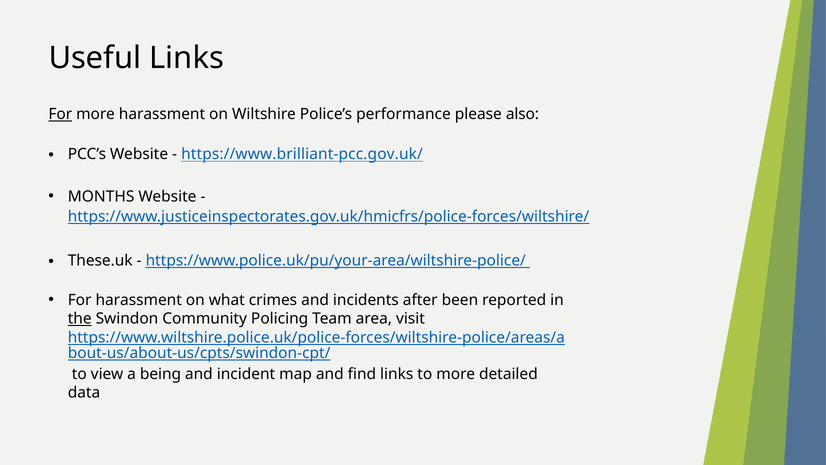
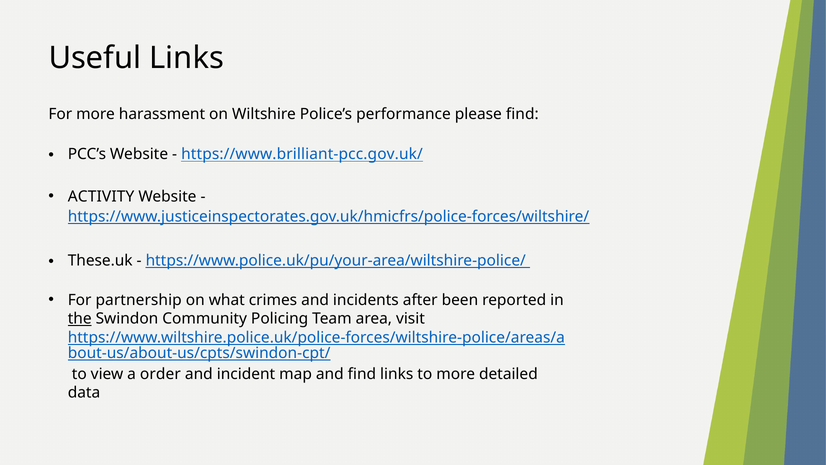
For at (60, 114) underline: present -> none
please also: also -> find
MONTHS: MONTHS -> ACTIVITY
For harassment: harassment -> partnership
being: being -> order
